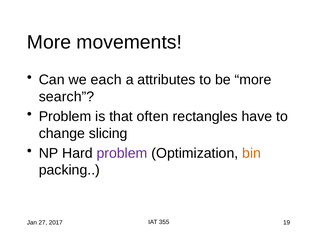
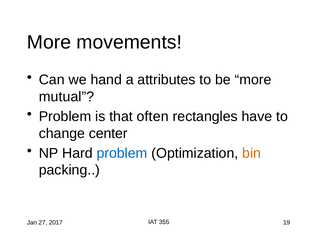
each: each -> hand
search: search -> mutual
slicing: slicing -> center
problem at (122, 153) colour: purple -> blue
